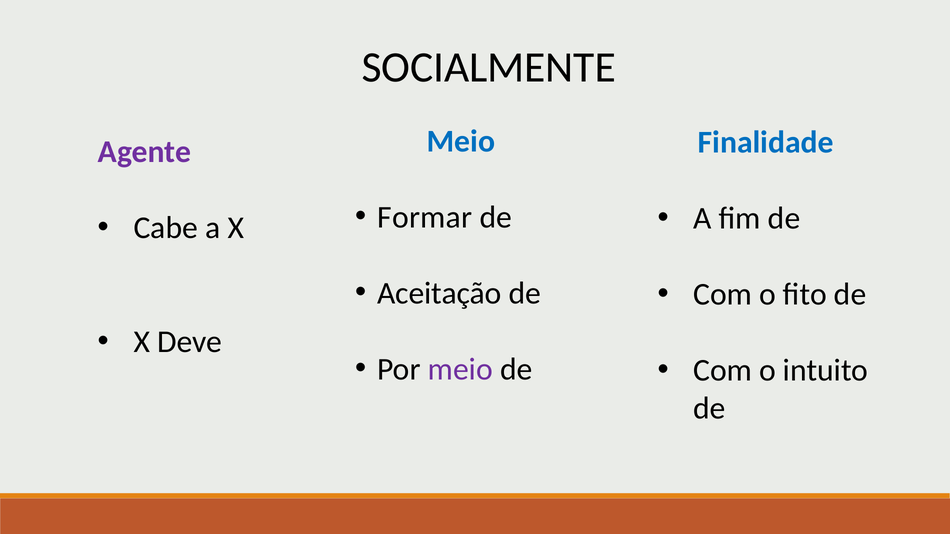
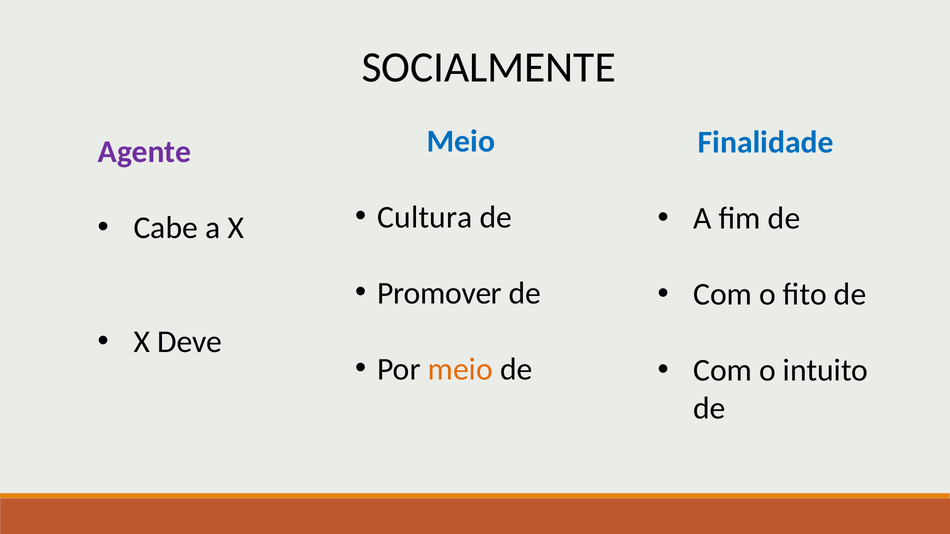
Formar: Formar -> Cultura
Aceitação: Aceitação -> Promover
meio at (460, 369) colour: purple -> orange
